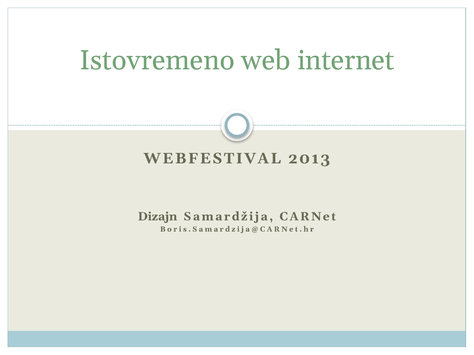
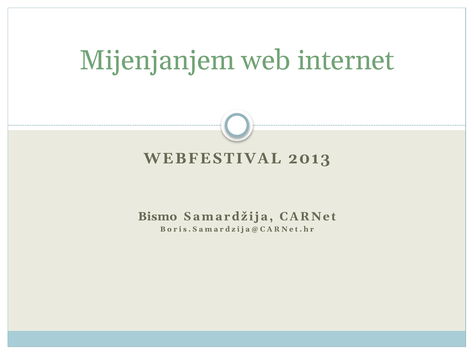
Istovremeno: Istovremeno -> Mijenjanjem
Dizajn: Dizajn -> Bismo
